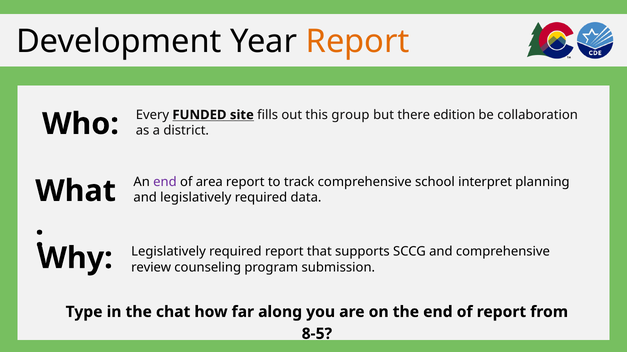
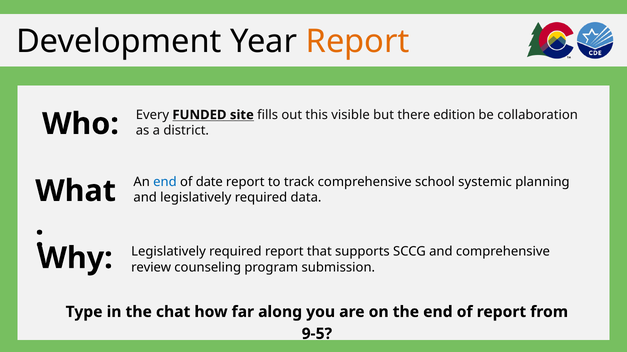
group: group -> visible
end at (165, 182) colour: purple -> blue
area: area -> date
interpret: interpret -> systemic
8-5: 8-5 -> 9-5
